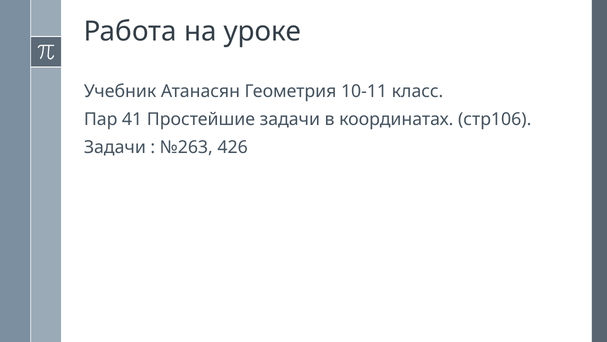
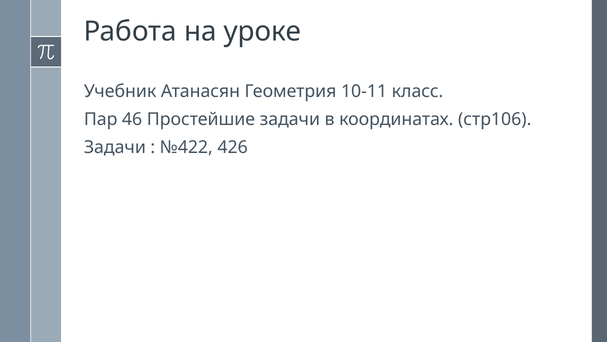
41: 41 -> 46
№263: №263 -> №422
